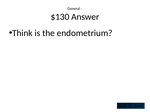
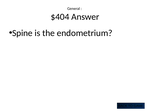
$130: $130 -> $404
Think: Think -> Spine
